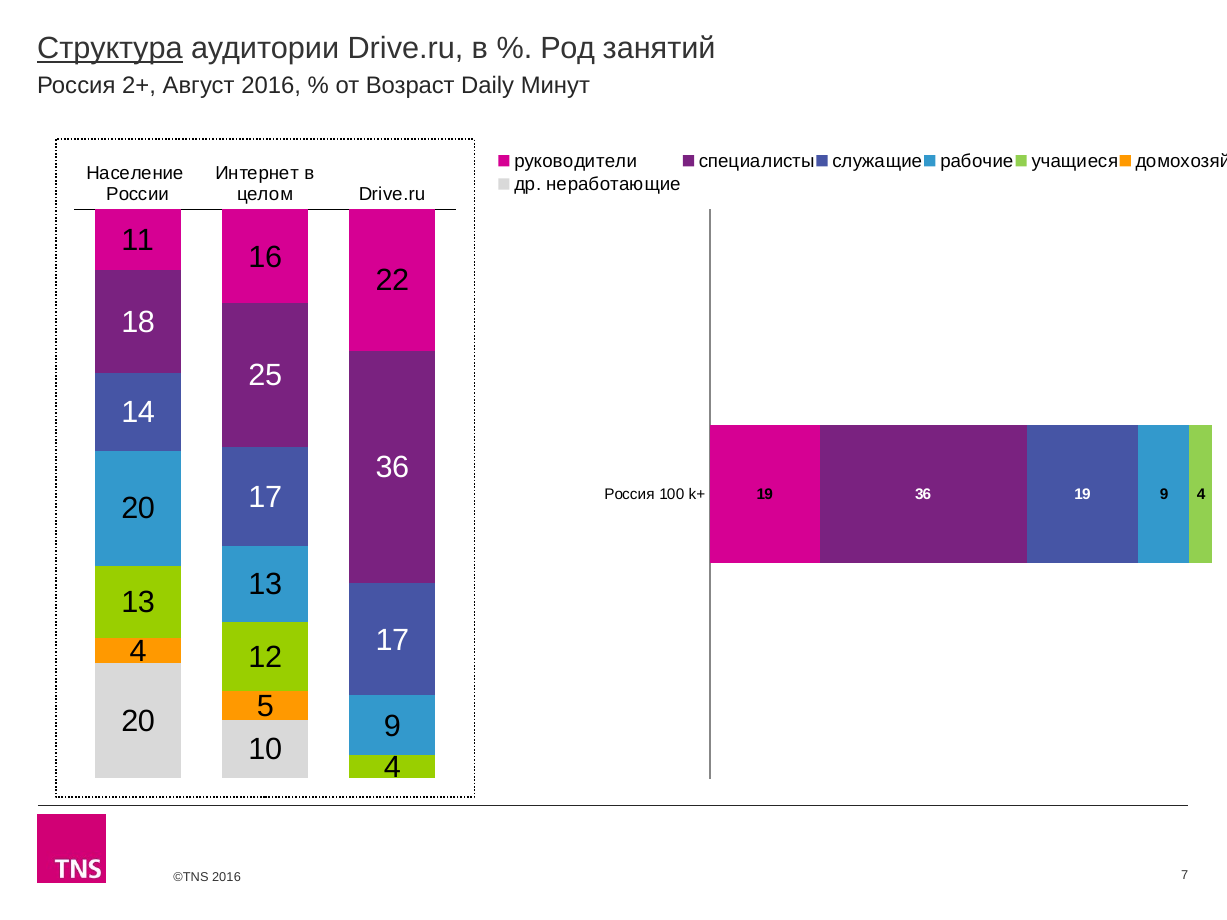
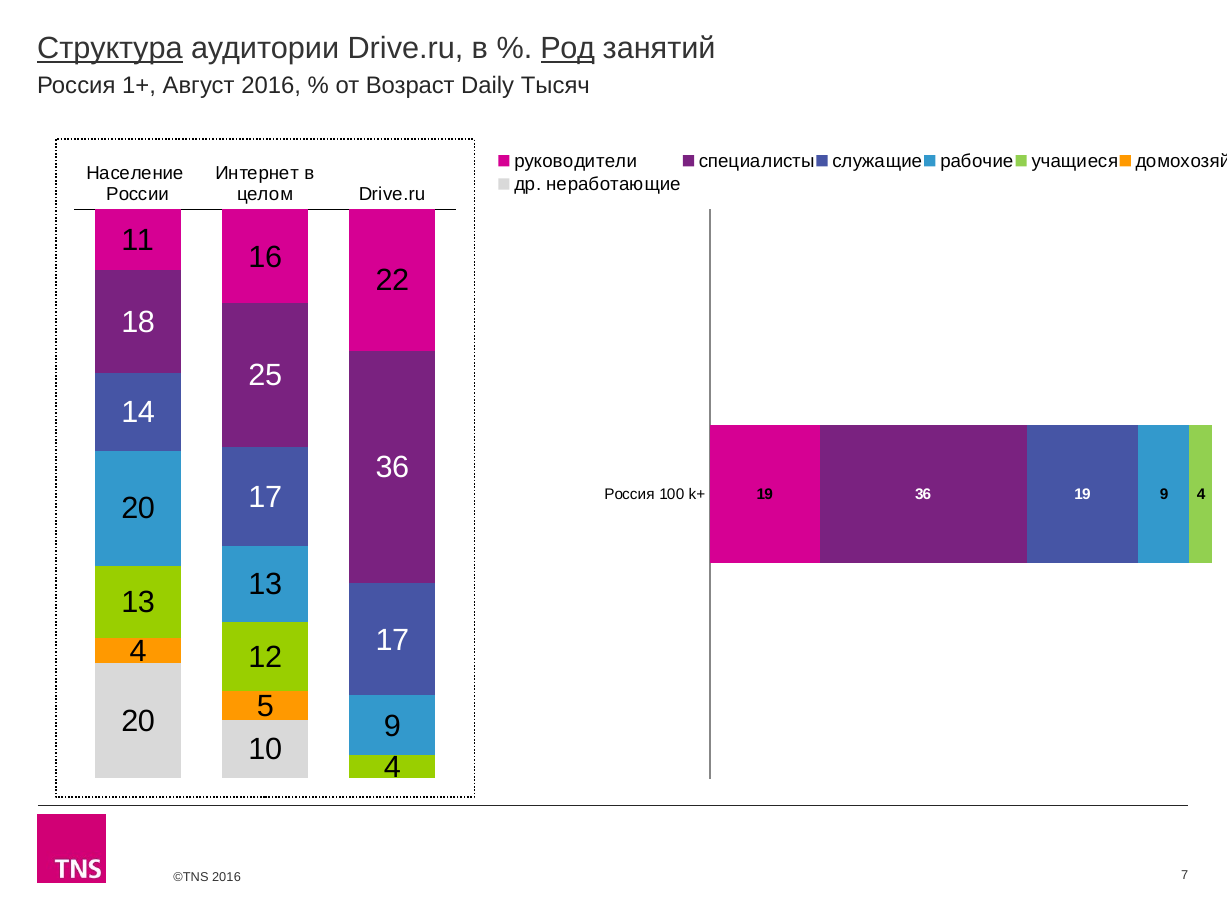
Род underline: none -> present
2+: 2+ -> 1+
Минут: Минут -> Тысяч
